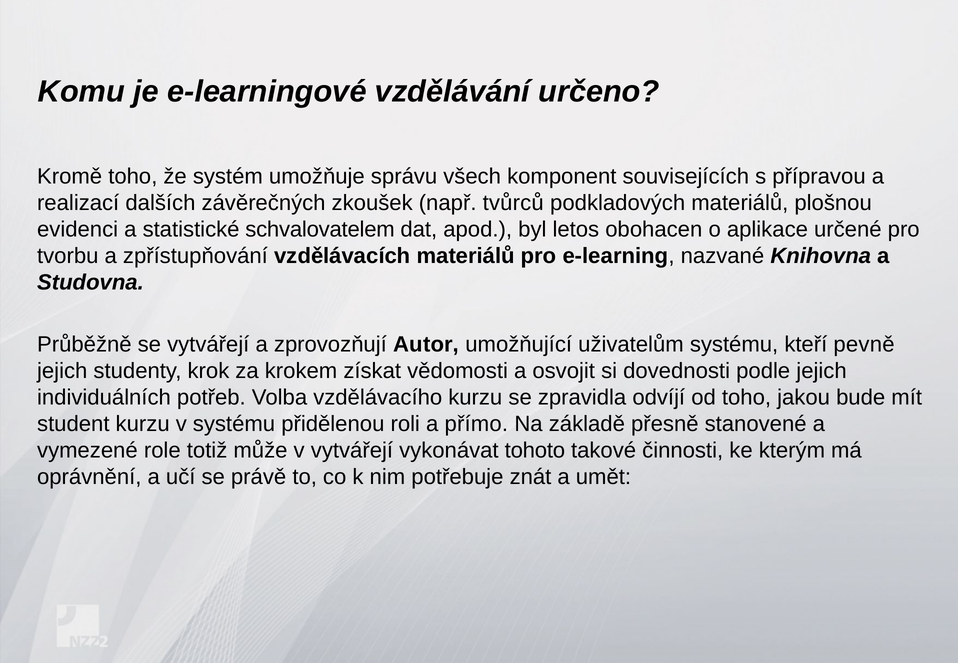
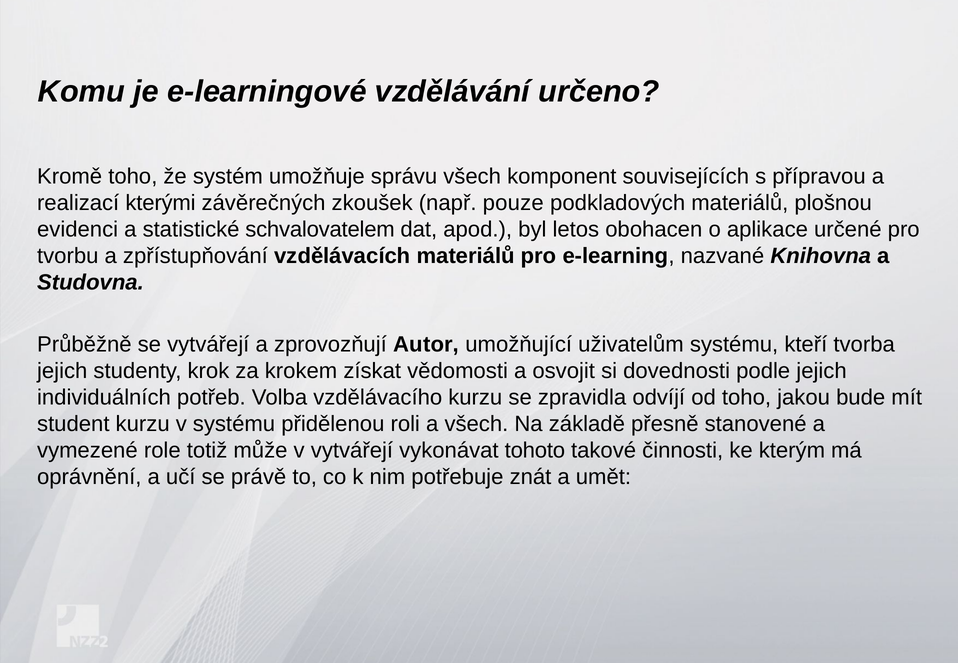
dalších: dalších -> kterými
tvůrců: tvůrců -> pouze
pevně: pevně -> tvorba
a přímo: přímo -> všech
